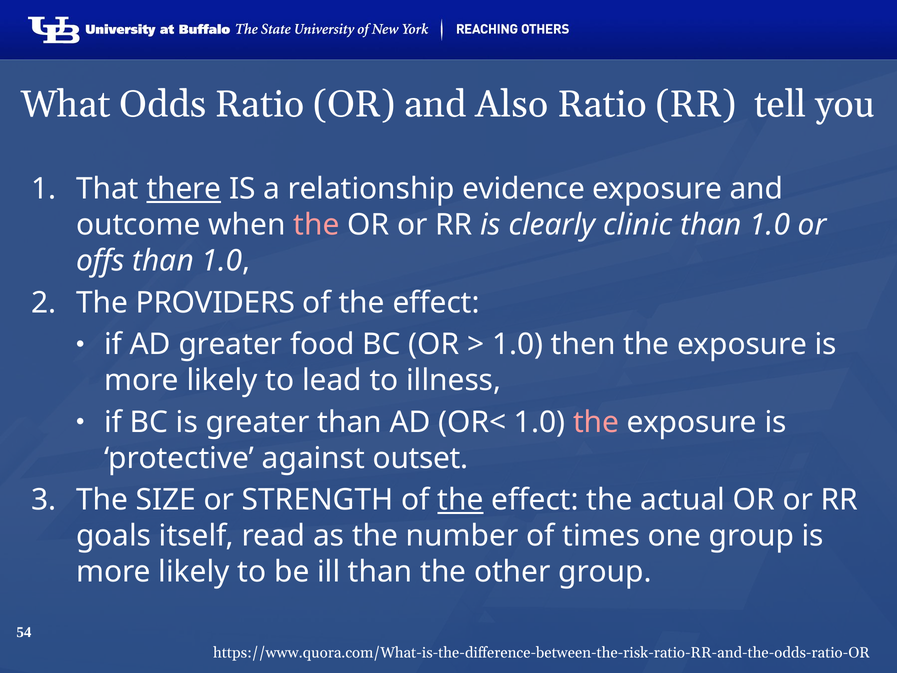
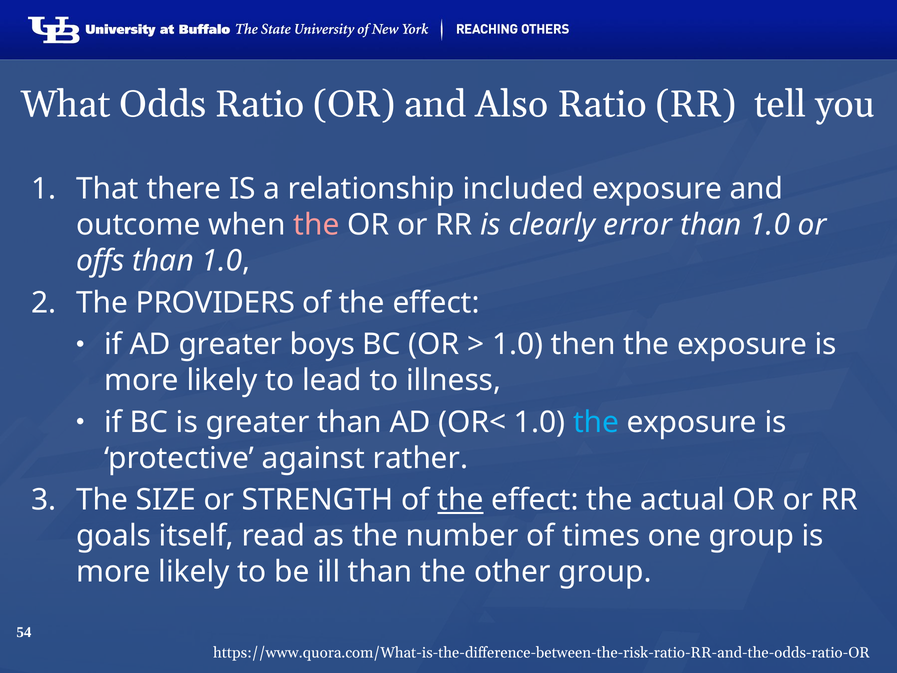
there underline: present -> none
evidence: evidence -> included
clinic: clinic -> error
food: food -> boys
the at (596, 422) colour: pink -> light blue
outset: outset -> rather
